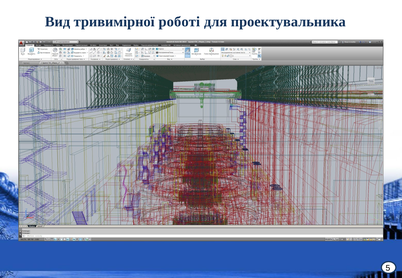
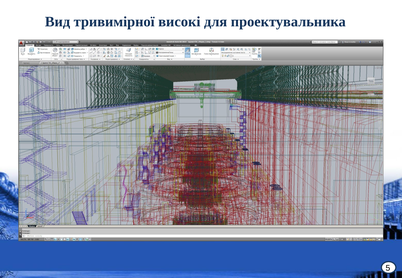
роботі: роботі -> високі
